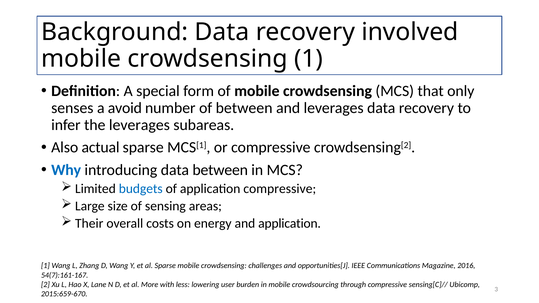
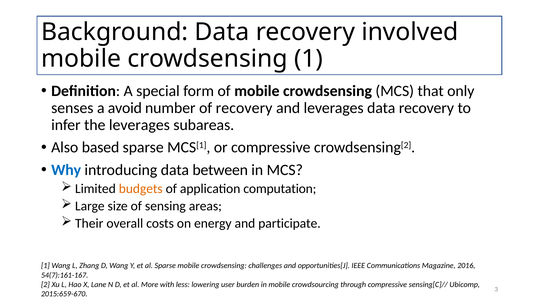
of between: between -> recovery
actual: actual -> based
budgets colour: blue -> orange
application compressive: compressive -> computation
and application: application -> participate
